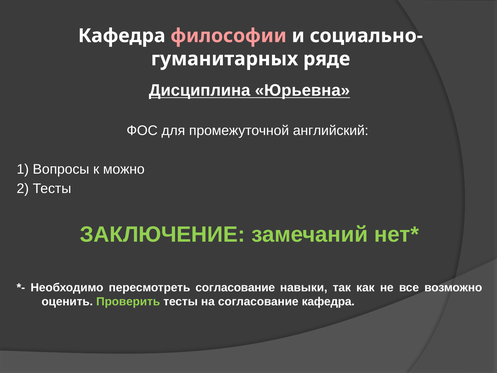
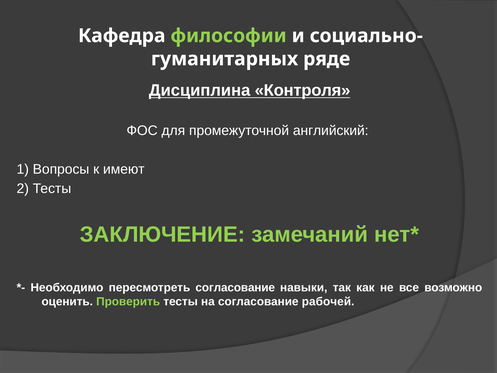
философии colour: pink -> light green
Юрьевна: Юрьевна -> Контроля
можно: можно -> имеют
согласование кафедра: кафедра -> рабочей
